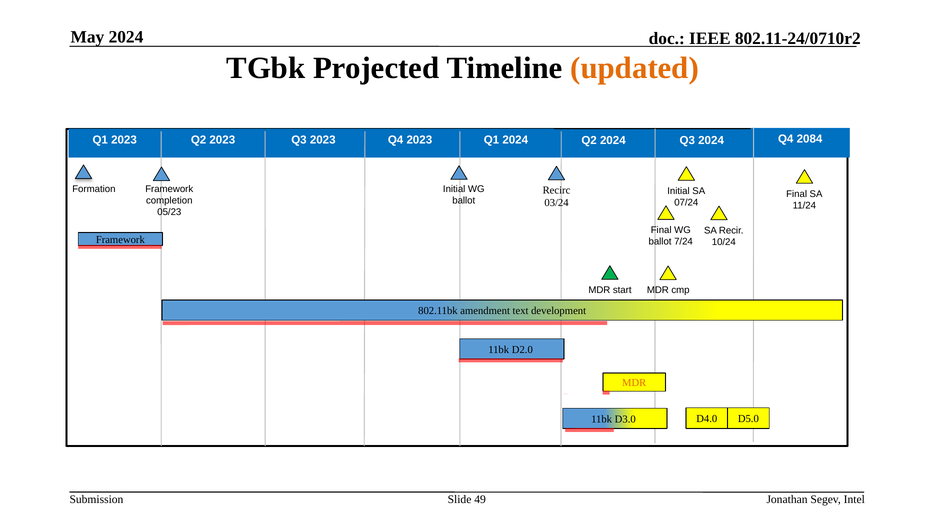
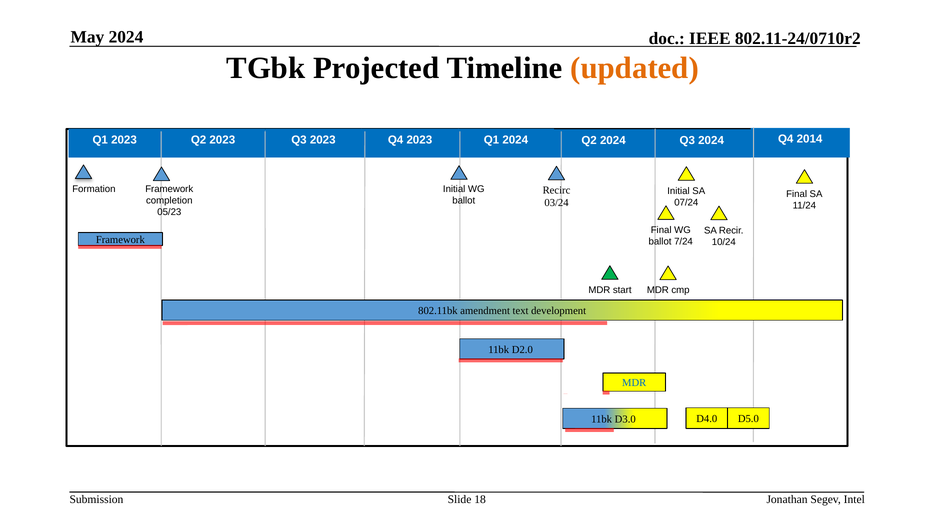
2084: 2084 -> 2014
MDR at (634, 383) colour: orange -> blue
49: 49 -> 18
